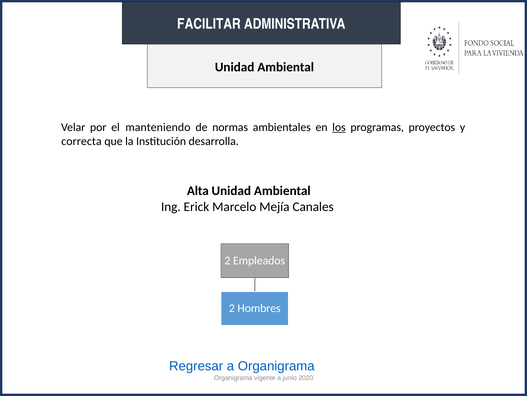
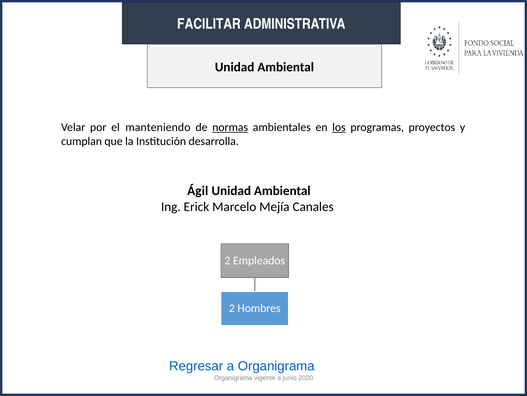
normas underline: none -> present
correcta: correcta -> cumplan
Alta: Alta -> Ágil
